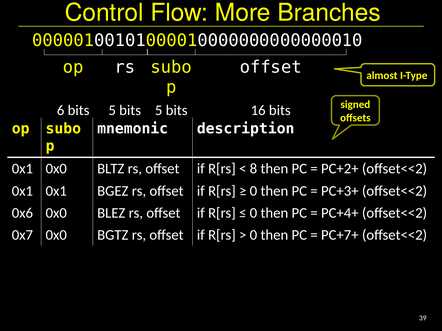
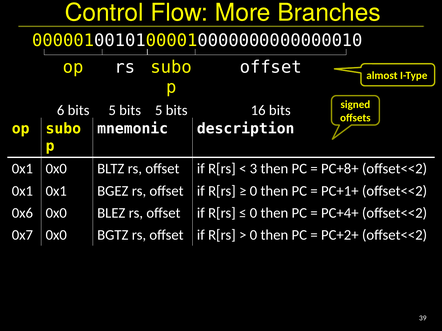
8: 8 -> 3
PC+2+: PC+2+ -> PC+8+
PC+3+: PC+3+ -> PC+1+
PC+7+: PC+7+ -> PC+2+
